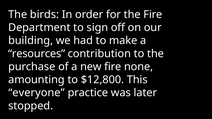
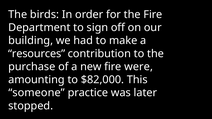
none: none -> were
$12,800: $12,800 -> $82,000
everyone: everyone -> someone
